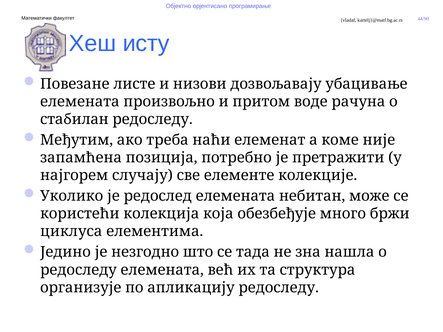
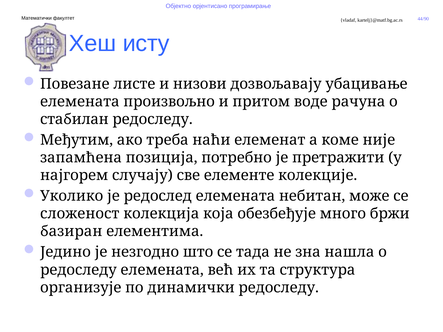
користећи: користећи -> сложеност
циклуса: циклуса -> базиран
апликацију: апликацију -> динамички
